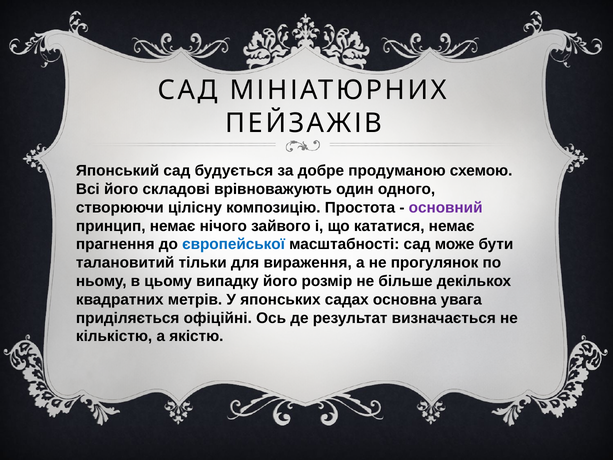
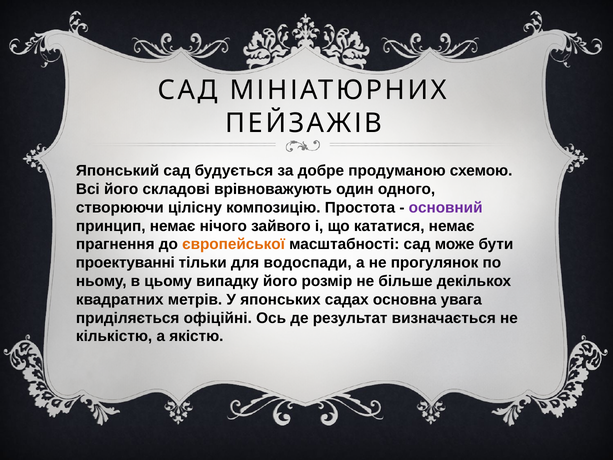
європейської colour: blue -> orange
талановитий: талановитий -> проектуванні
вираження: вираження -> водоспади
